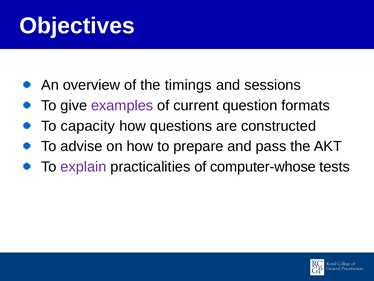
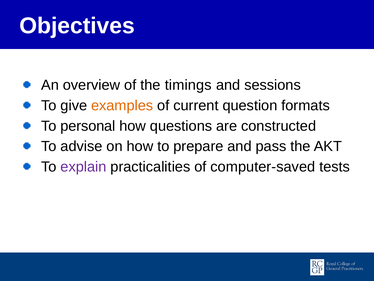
examples colour: purple -> orange
capacity: capacity -> personal
computer-whose: computer-whose -> computer-saved
